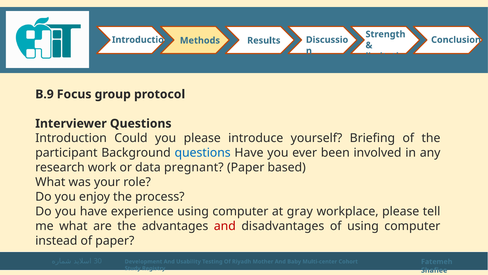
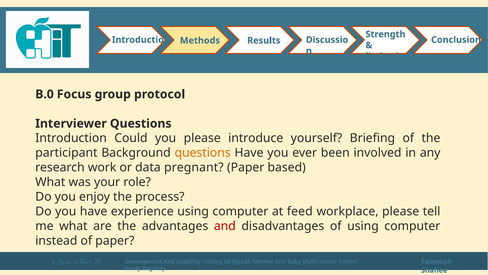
B.9: B.9 -> B.0
questions at (203, 153) colour: blue -> orange
gray: gray -> feed
